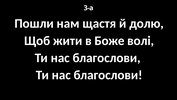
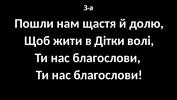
Боже: Боже -> Дітки
